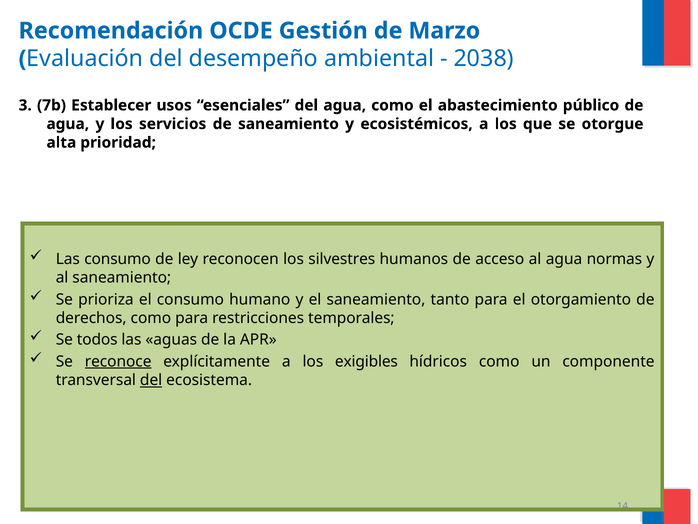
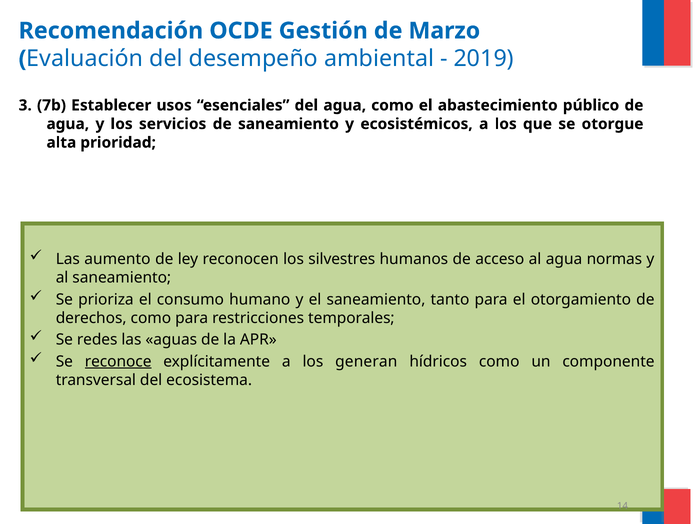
2038: 2038 -> 2019
Las consumo: consumo -> aumento
todos: todos -> redes
exigibles: exigibles -> generan
del at (151, 380) underline: present -> none
